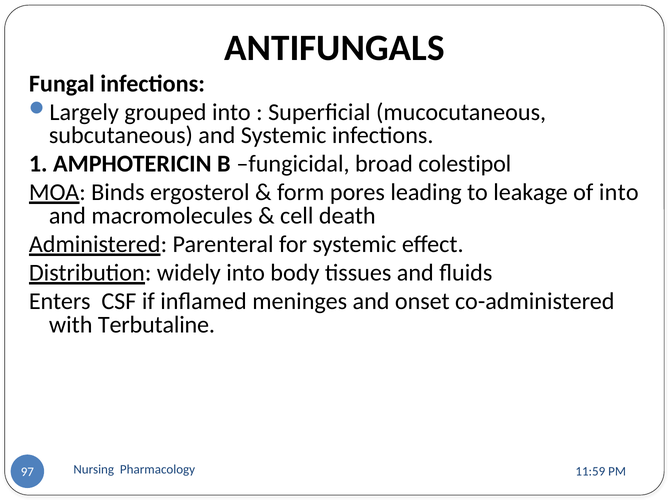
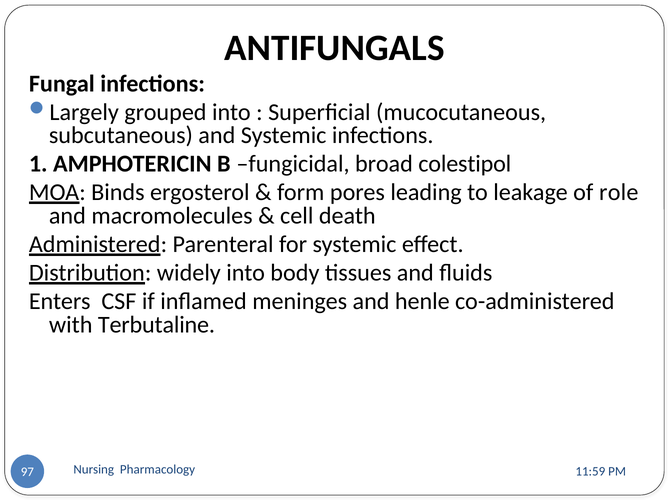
of into: into -> role
onset: onset -> henle
